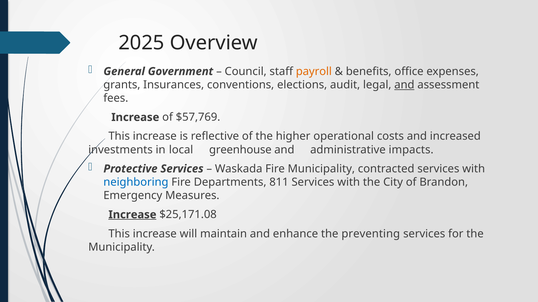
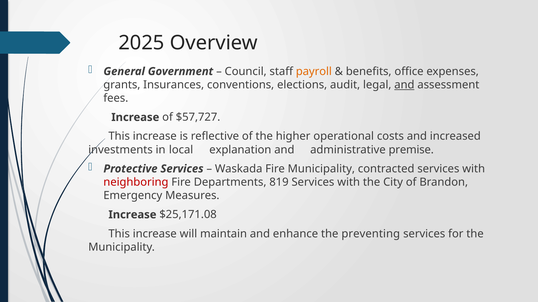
$57,769: $57,769 -> $57,727
greenhouse: greenhouse -> explanation
impacts: impacts -> premise
neighboring colour: blue -> red
811: 811 -> 819
Increase at (132, 215) underline: present -> none
